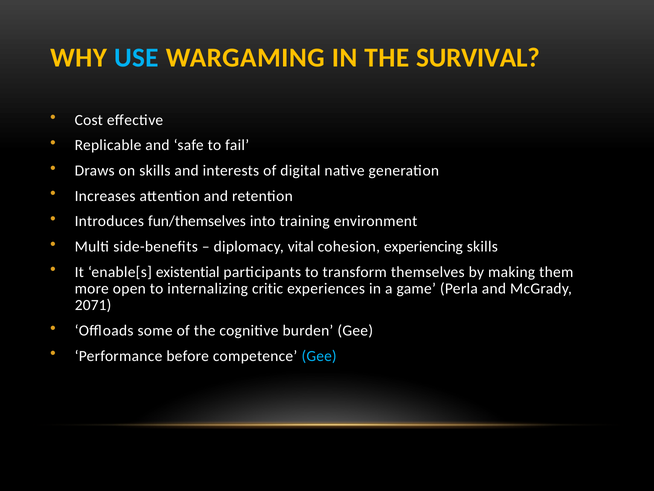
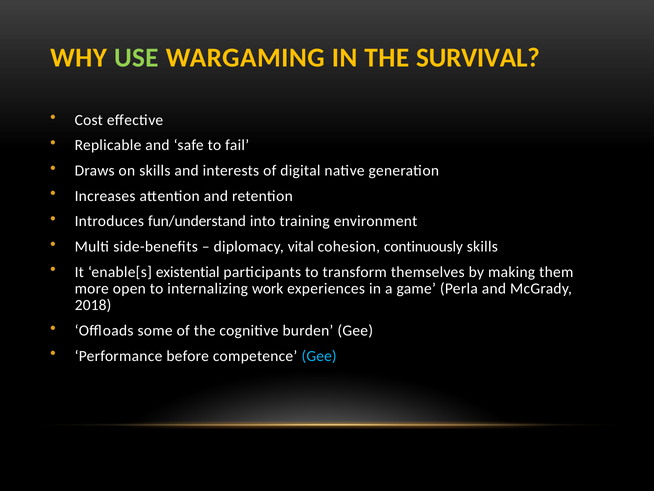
USE colour: light blue -> light green
fun/themselves: fun/themselves -> fun/understand
experiencing: experiencing -> continuously
critic: critic -> work
2071: 2071 -> 2018
